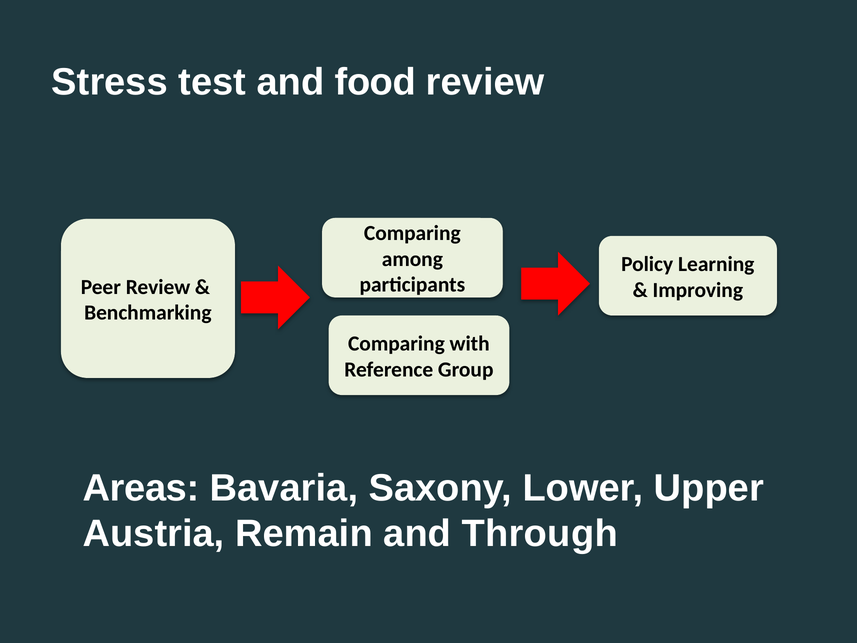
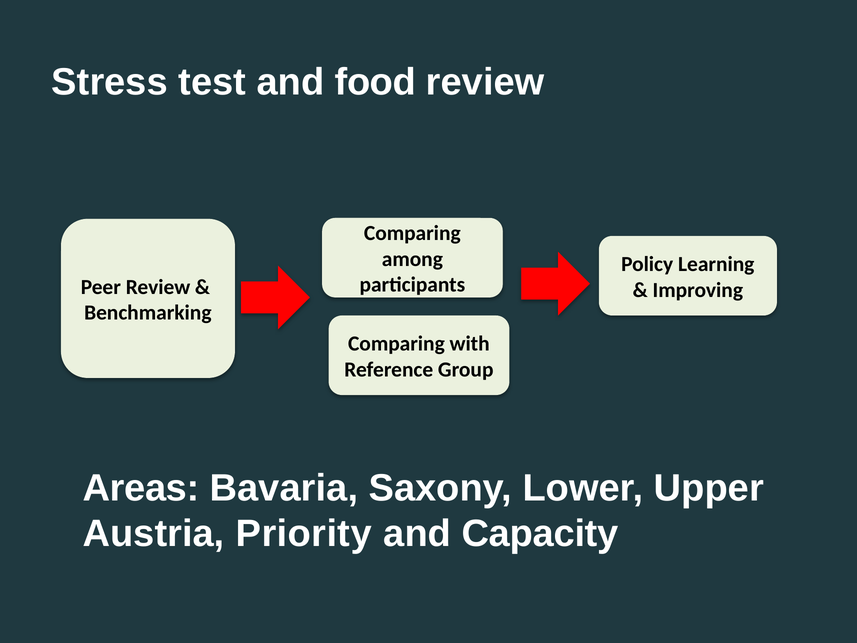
Remain: Remain -> Priority
Through: Through -> Capacity
